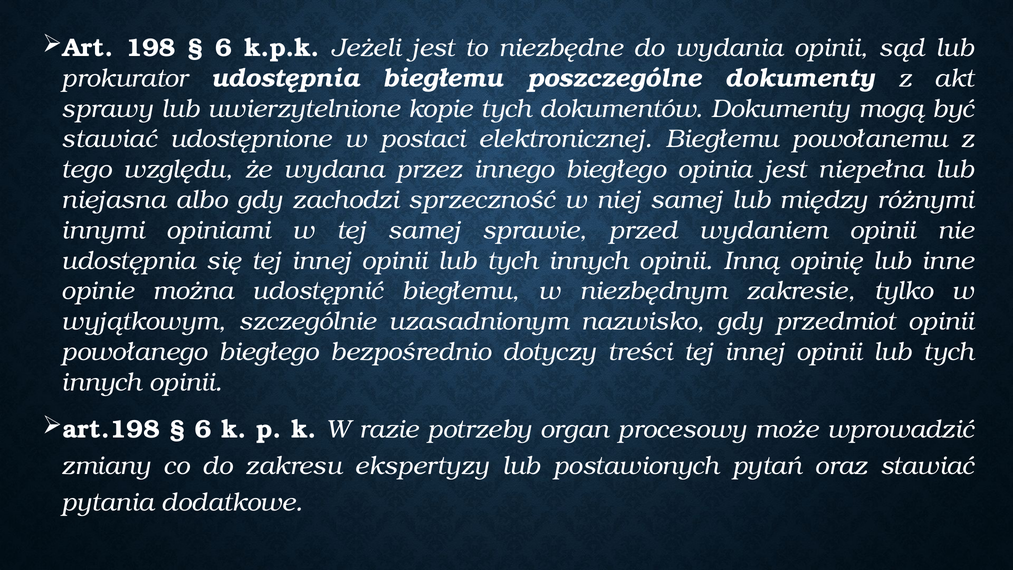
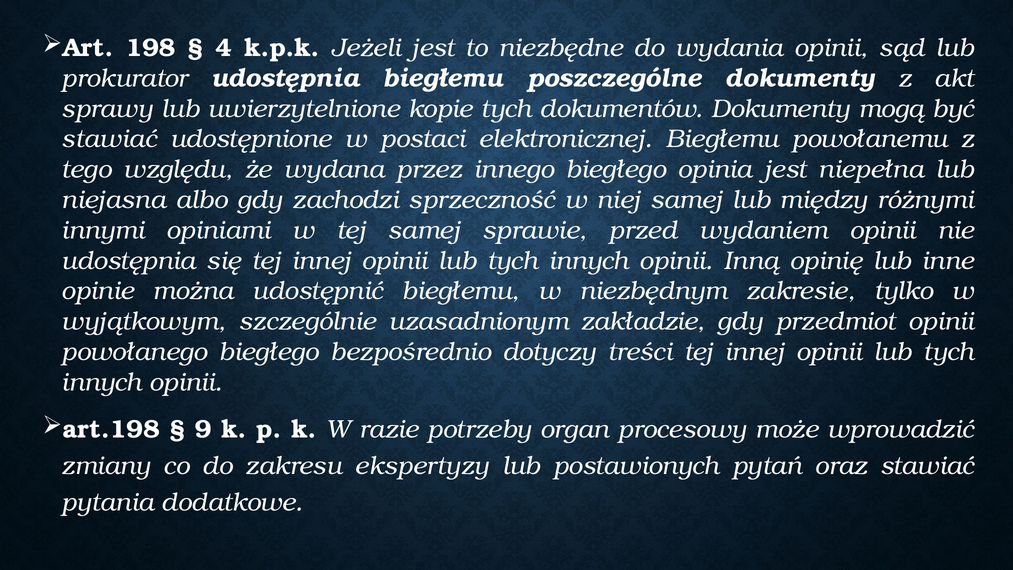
6 at (224, 48): 6 -> 4
nazwisko: nazwisko -> zakładzie
6 at (203, 429): 6 -> 9
